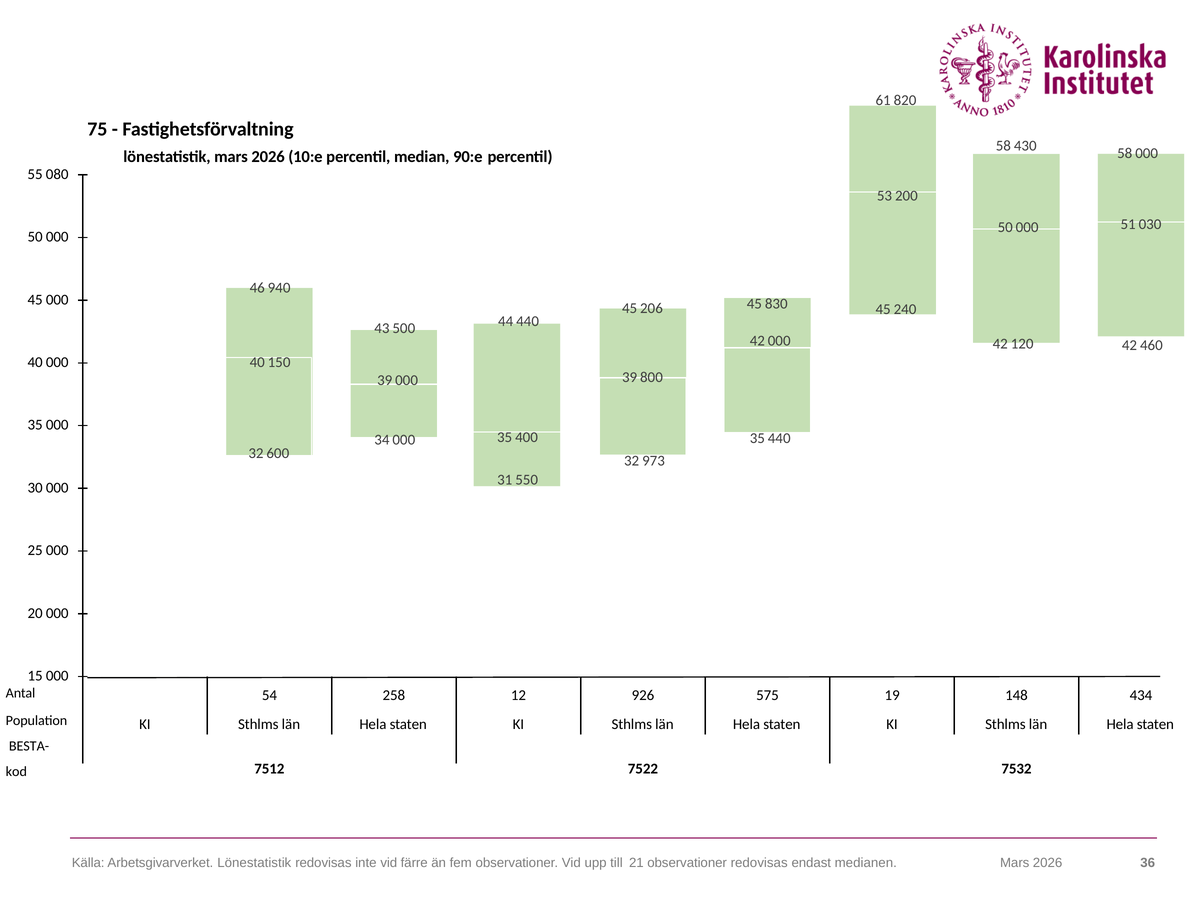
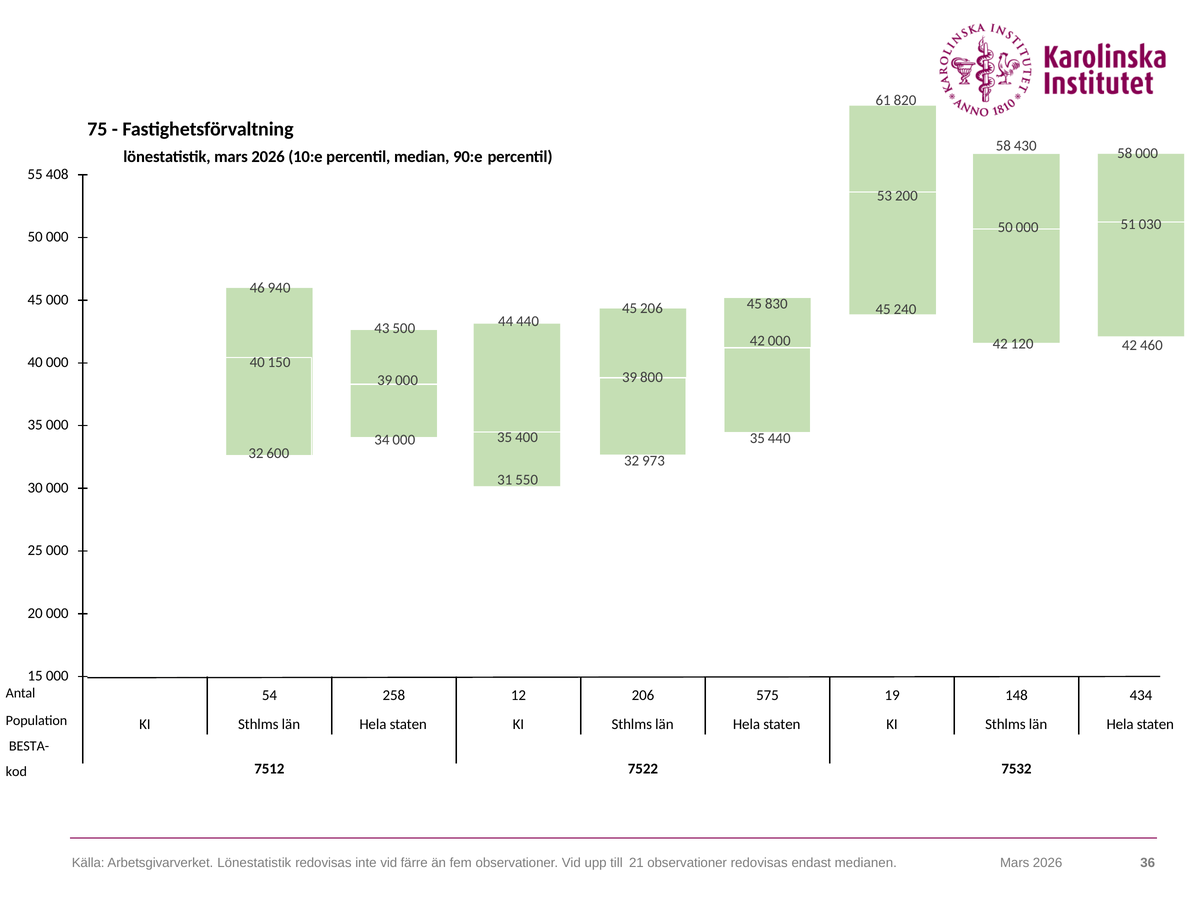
080: 080 -> 408
12 926: 926 -> 206
